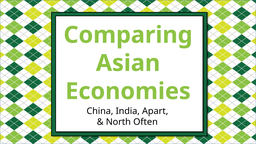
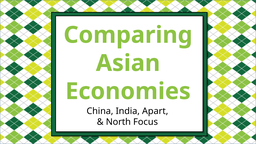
Often: Often -> Focus
